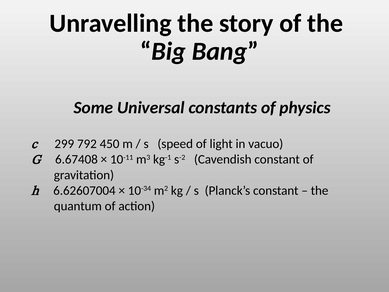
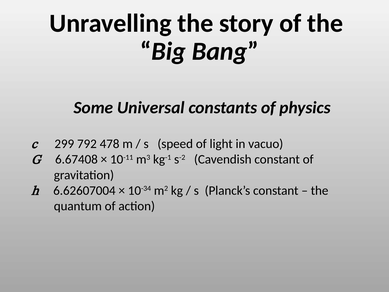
450: 450 -> 478
